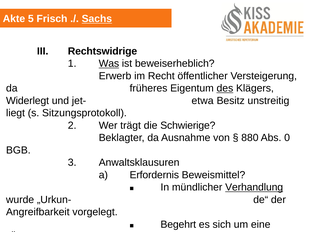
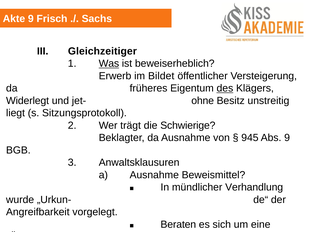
Akte 5: 5 -> 9
Sachs underline: present -> none
Rechtswidrige: Rechtswidrige -> Gleichzeitiger
Recht: Recht -> Bildet
etwa: etwa -> ohne
880: 880 -> 945
Abs 0: 0 -> 9
a Erfordernis: Erfordernis -> Ausnahme
Verhandlung underline: present -> none
Begehrt: Begehrt -> Beraten
